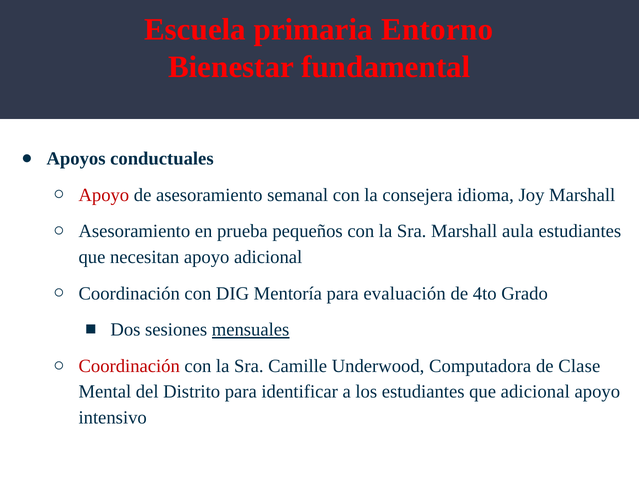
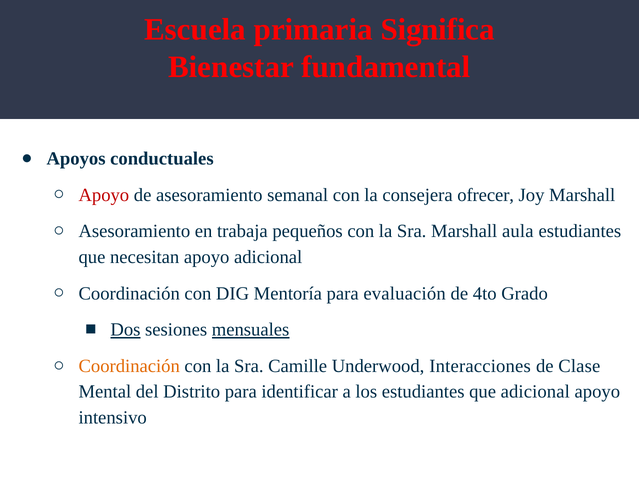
Entorno: Entorno -> Significa
idioma: idioma -> ofrecer
prueba: prueba -> trabaja
Dos underline: none -> present
Coordinación at (129, 366) colour: red -> orange
Computadora: Computadora -> Interacciones
